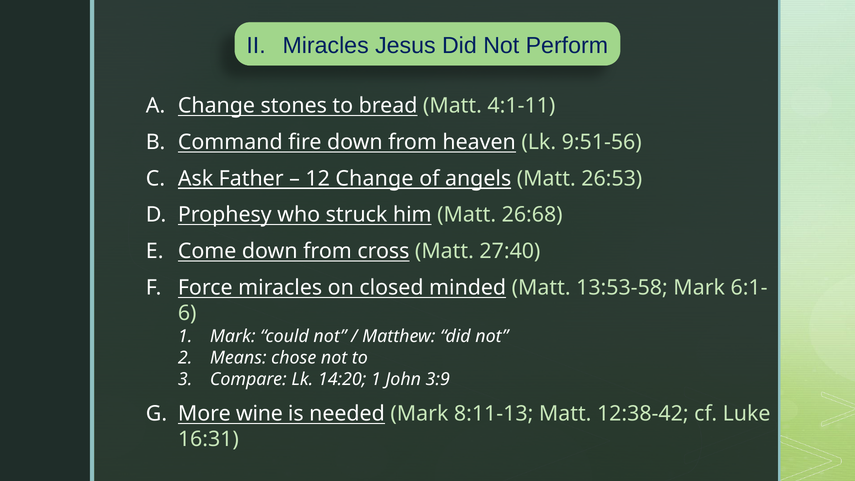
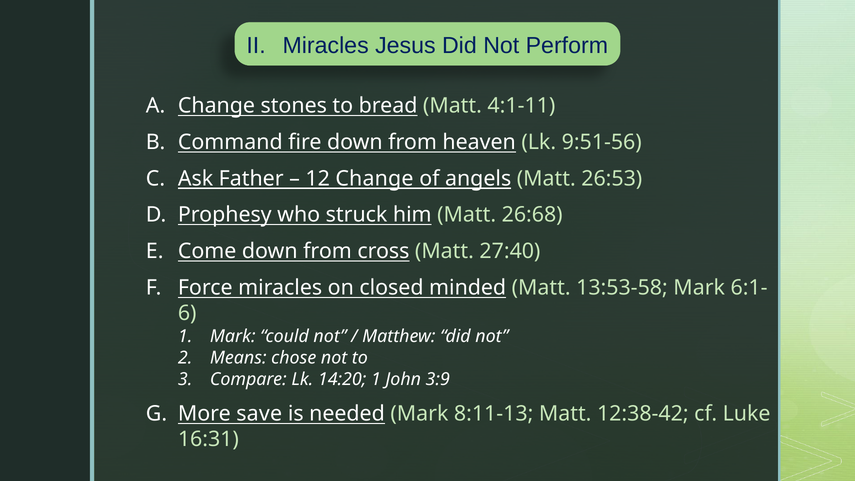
wine: wine -> save
